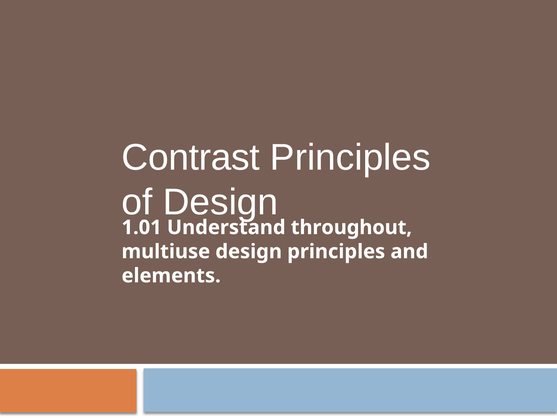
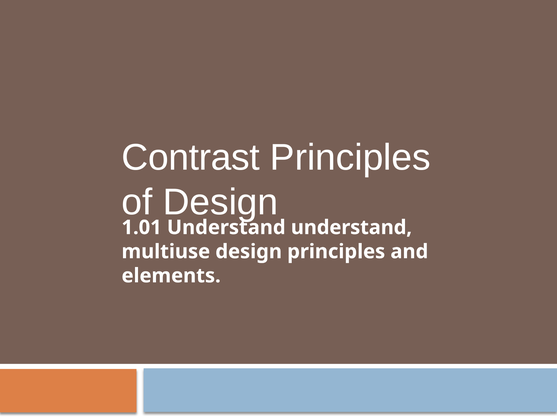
Understand throughout: throughout -> understand
